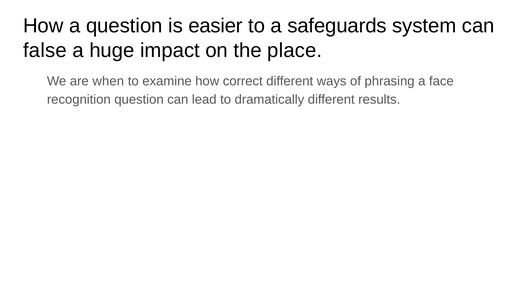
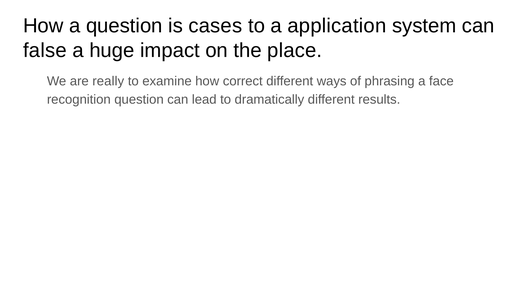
easier: easier -> cases
safeguards: safeguards -> application
when: when -> really
